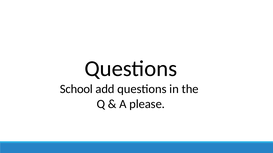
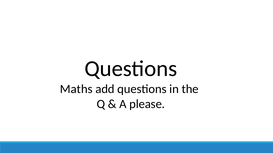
School: School -> Maths
